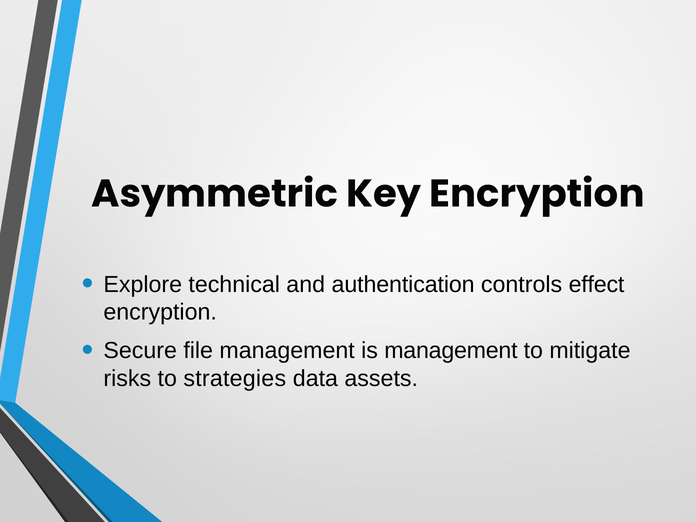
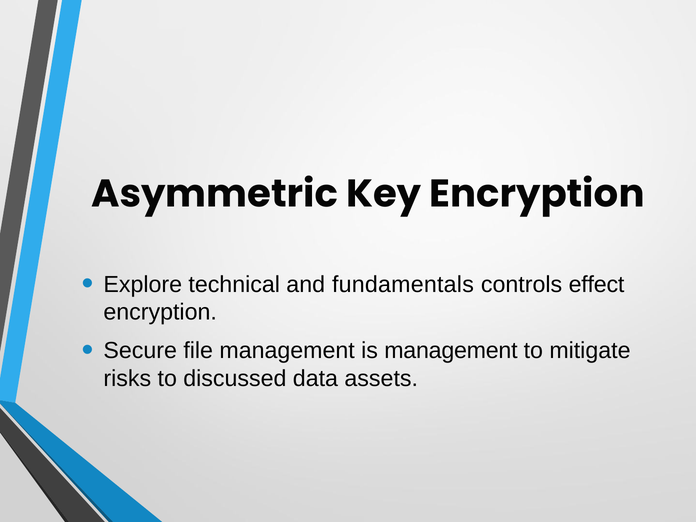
authentication: authentication -> fundamentals
strategies: strategies -> discussed
